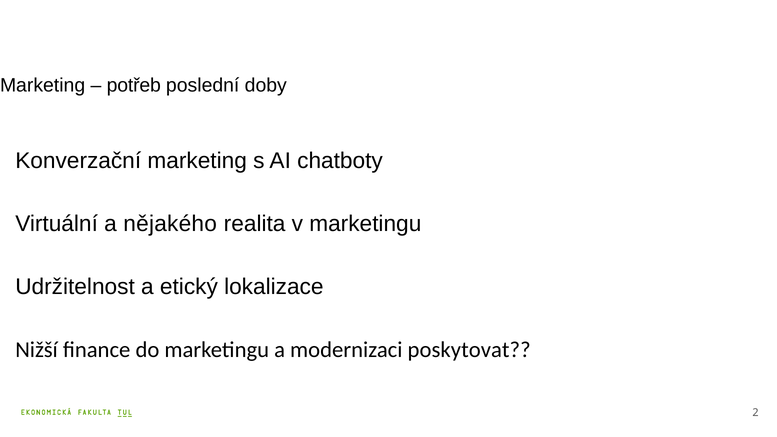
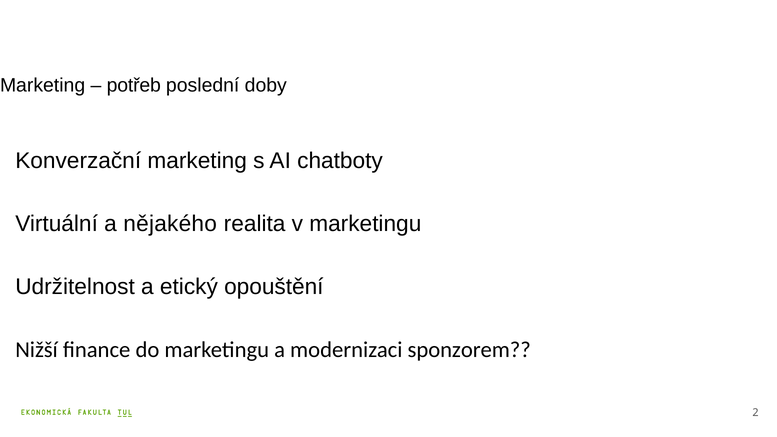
lokalizace: lokalizace -> opouštění
poskytovat: poskytovat -> sponzorem
